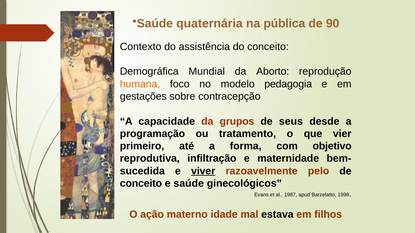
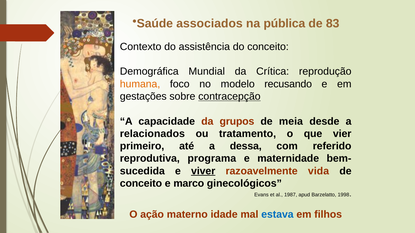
quaternária: quaternária -> associados
90: 90 -> 83
Aborto: Aborto -> Crítica
pedagogia: pedagogia -> recusando
contracepção underline: none -> present
seus: seus -> meia
programação: programação -> relacionados
forma: forma -> dessa
objetivo: objetivo -> referido
infiltração: infiltração -> programa
pelo: pelo -> vida
e saúde: saúde -> marco
estava colour: black -> blue
